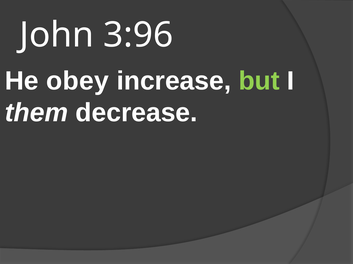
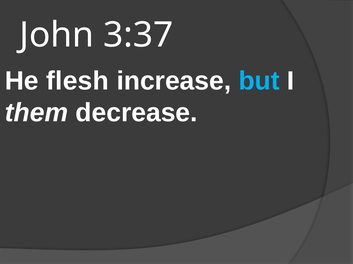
3:96: 3:96 -> 3:37
obey: obey -> flesh
but colour: light green -> light blue
